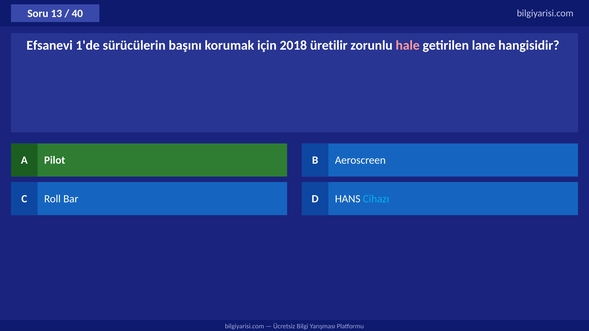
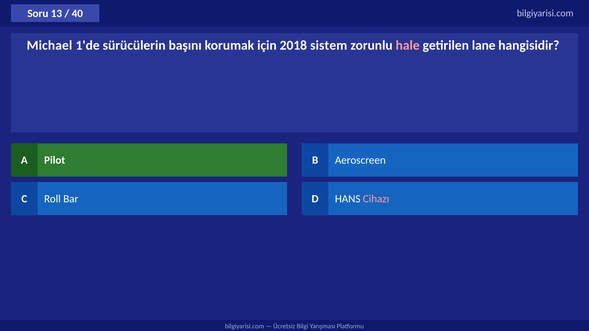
Efsanevi: Efsanevi -> Michael
üretilir: üretilir -> sistem
Cihazı colour: light blue -> pink
